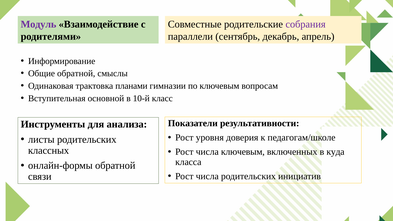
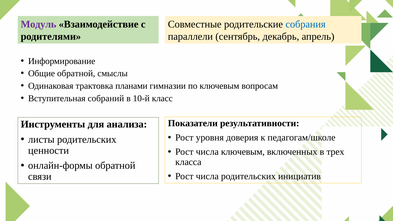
собрания colour: purple -> blue
основной: основной -> собраний
классных: классных -> ценности
куда: куда -> трех
